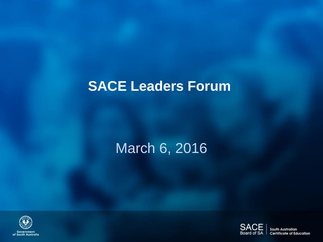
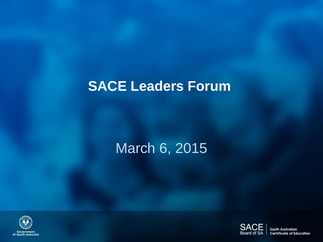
2016: 2016 -> 2015
